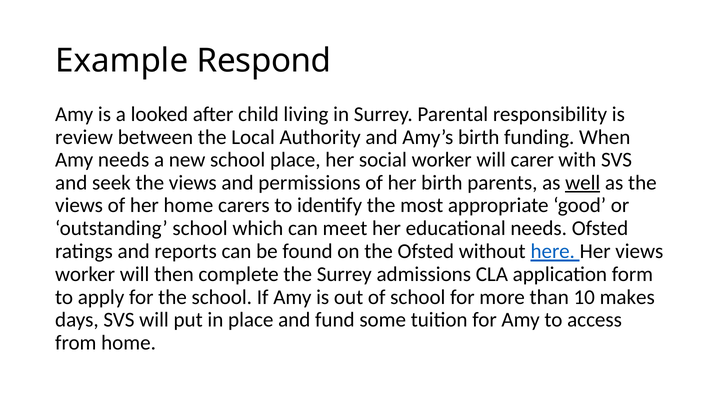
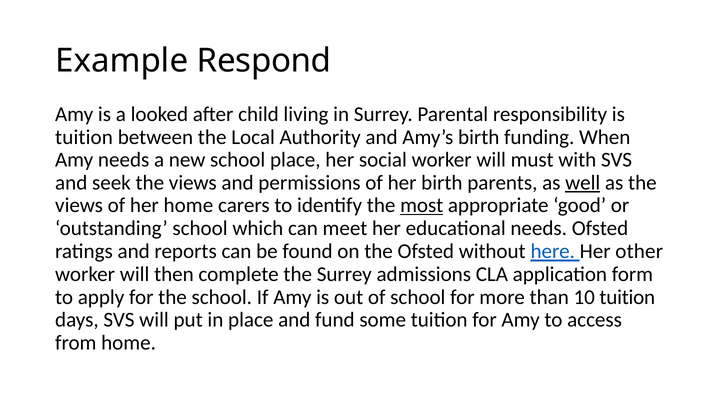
review at (84, 137): review -> tuition
carer: carer -> must
most underline: none -> present
Her views: views -> other
10 makes: makes -> tuition
